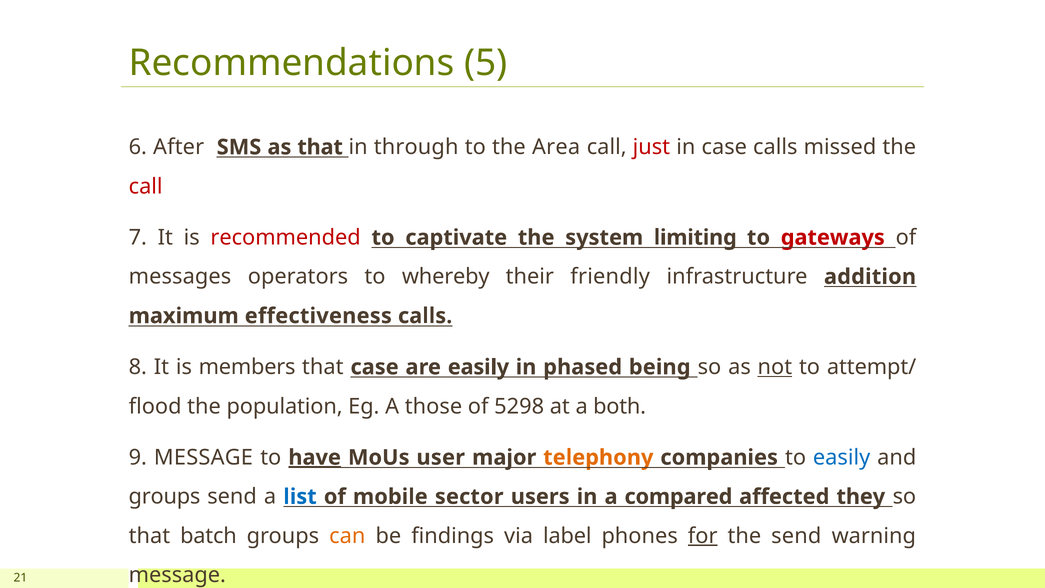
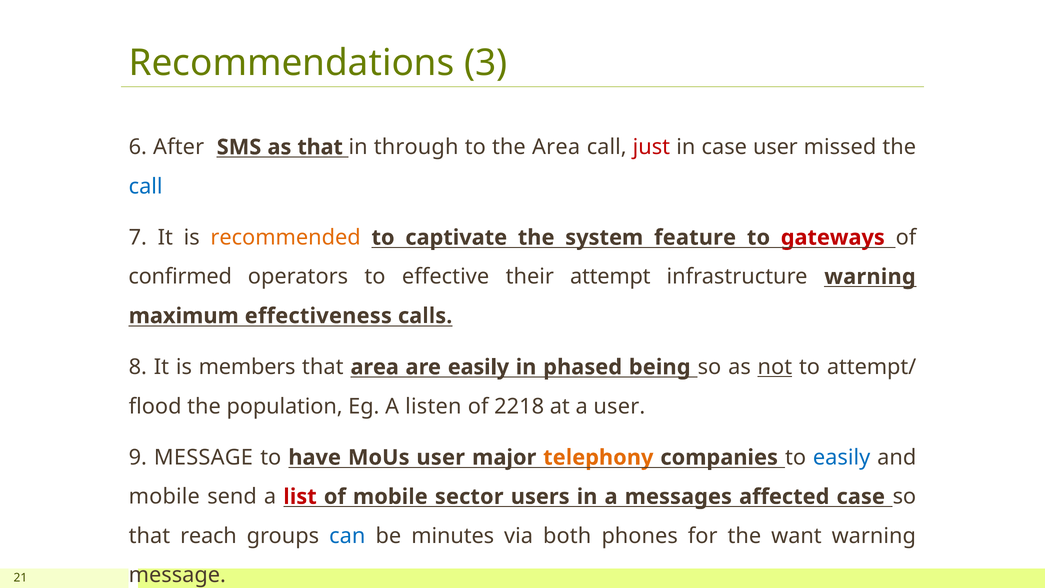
5: 5 -> 3
case calls: calls -> user
call at (146, 186) colour: red -> blue
recommended colour: red -> orange
limiting: limiting -> feature
messages: messages -> confirmed
whereby: whereby -> effective
friendly: friendly -> attempt
infrastructure addition: addition -> warning
that case: case -> area
those: those -> listen
5298: 5298 -> 2218
a both: both -> user
have underline: present -> none
groups at (164, 497): groups -> mobile
list colour: blue -> red
compared: compared -> messages
affected they: they -> case
batch: batch -> reach
can colour: orange -> blue
findings: findings -> minutes
label: label -> both
for underline: present -> none
the send: send -> want
